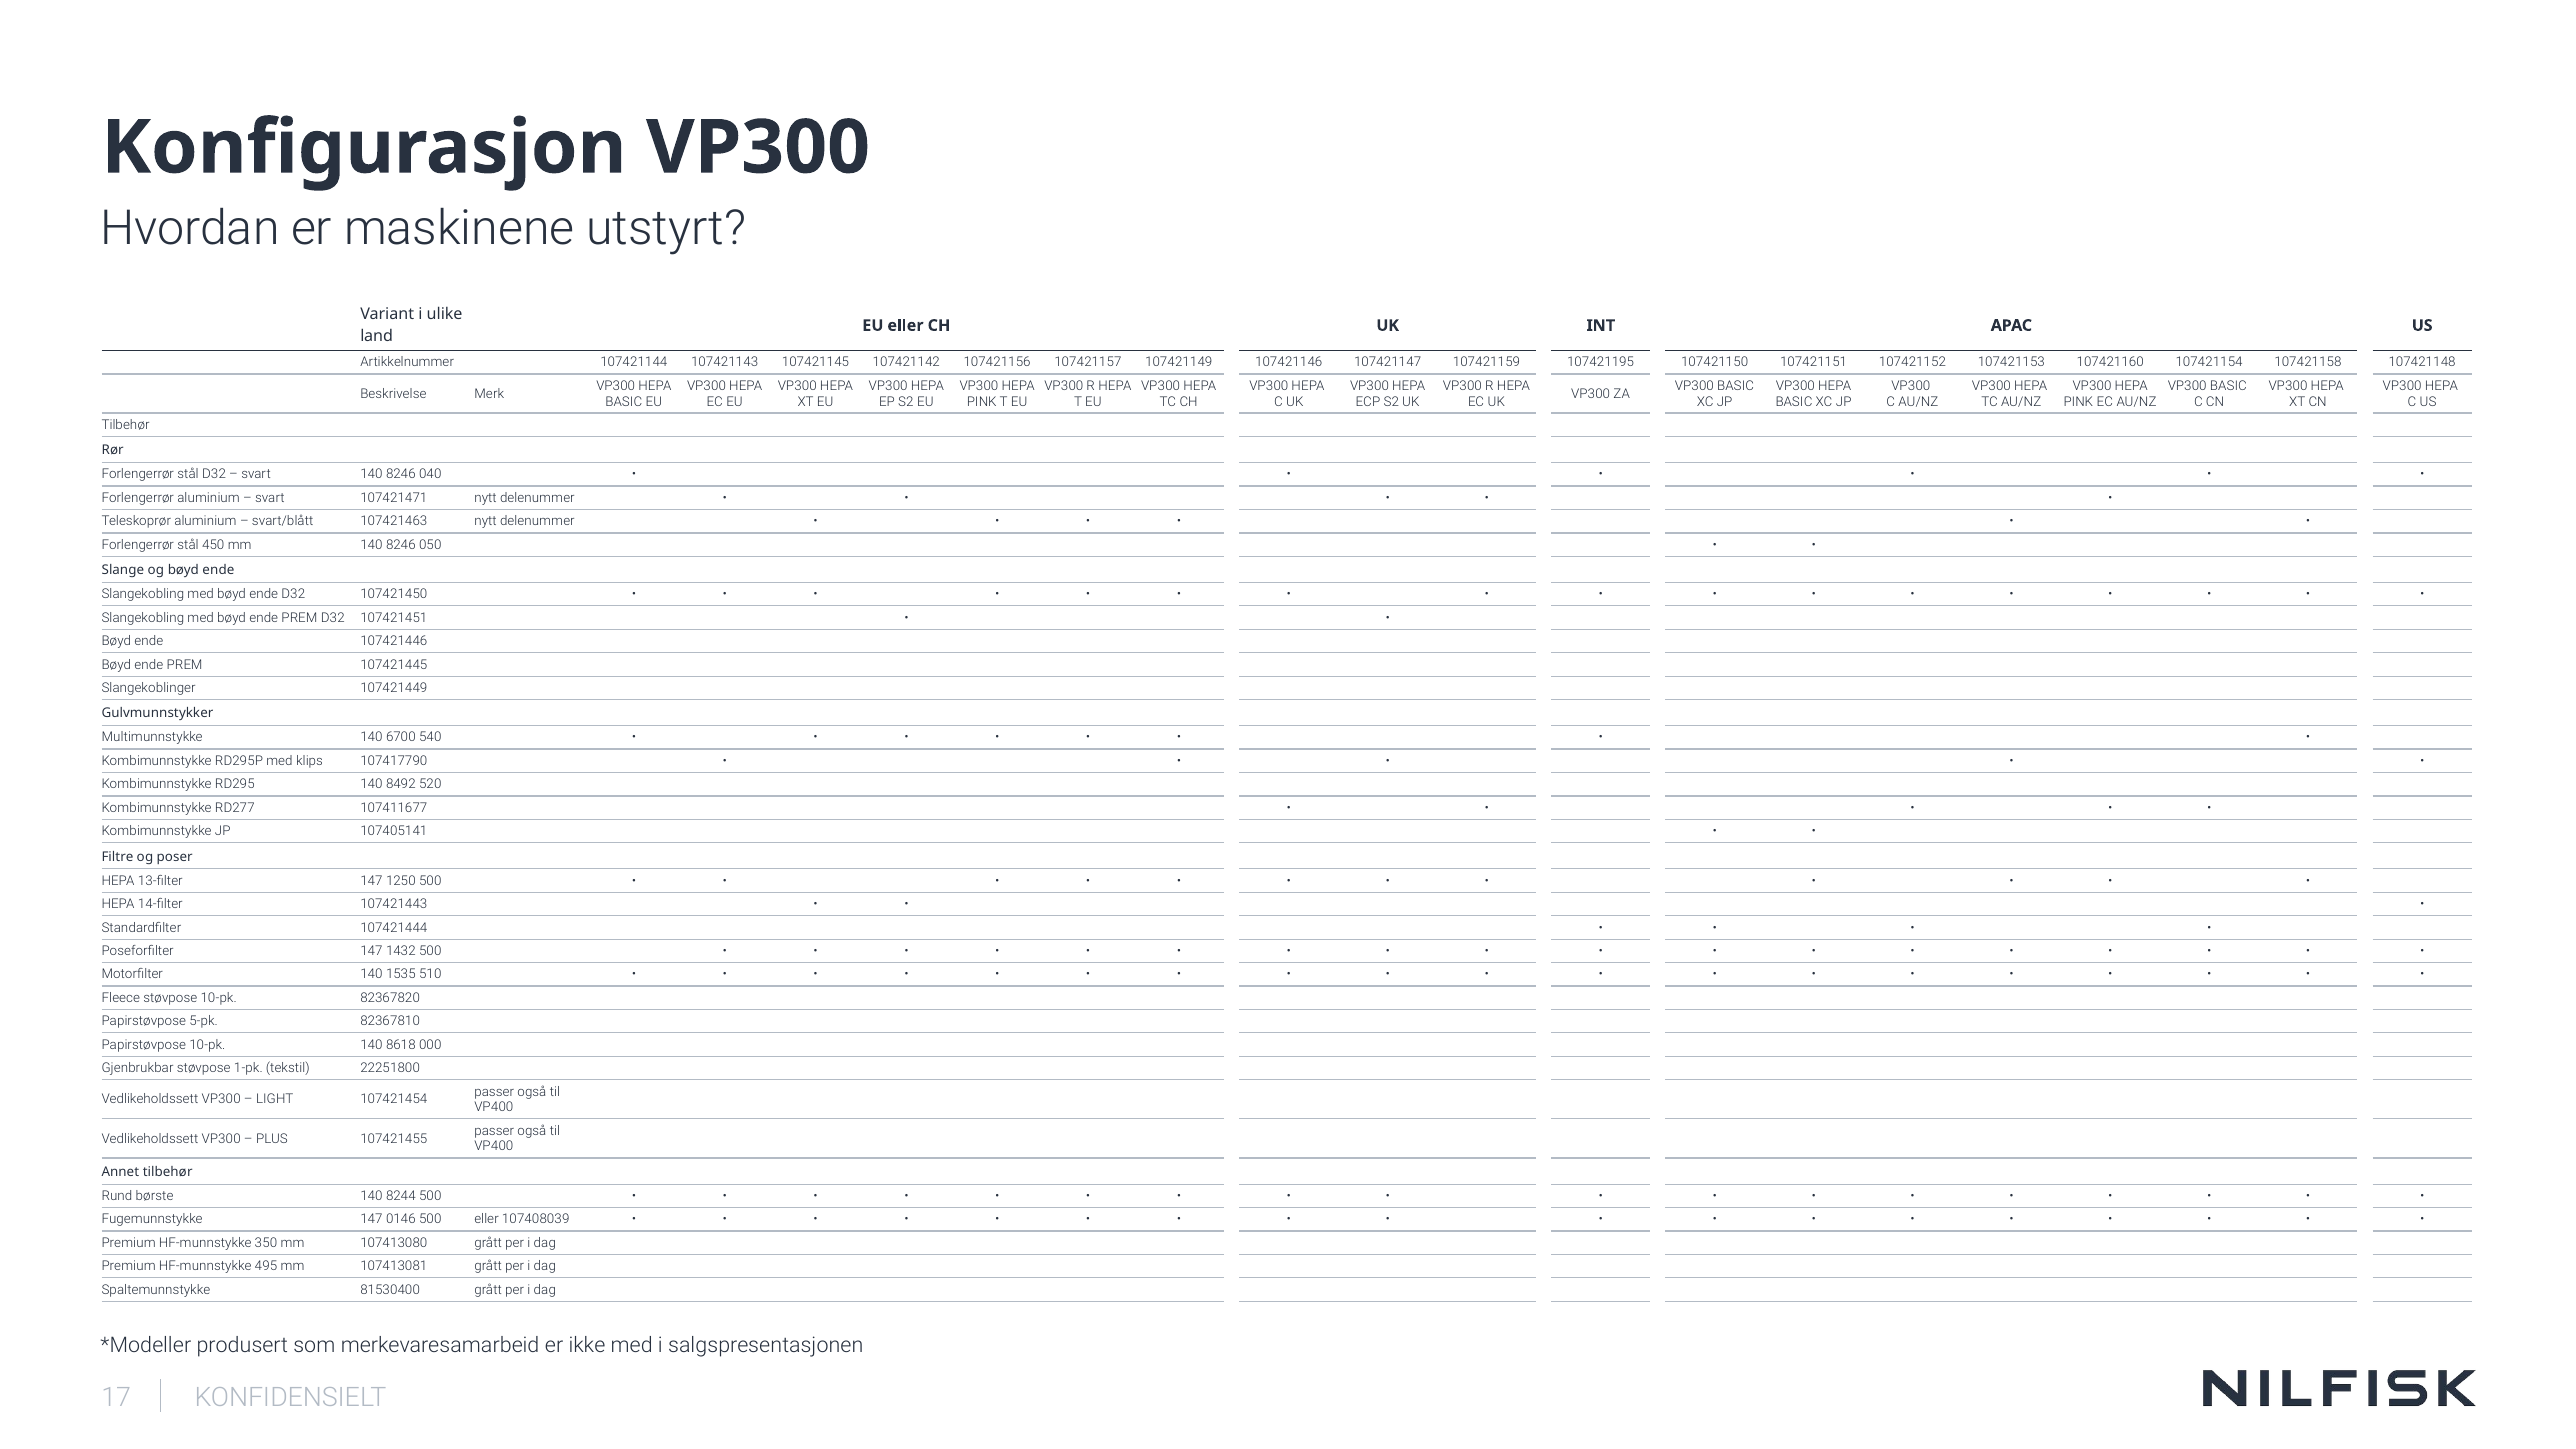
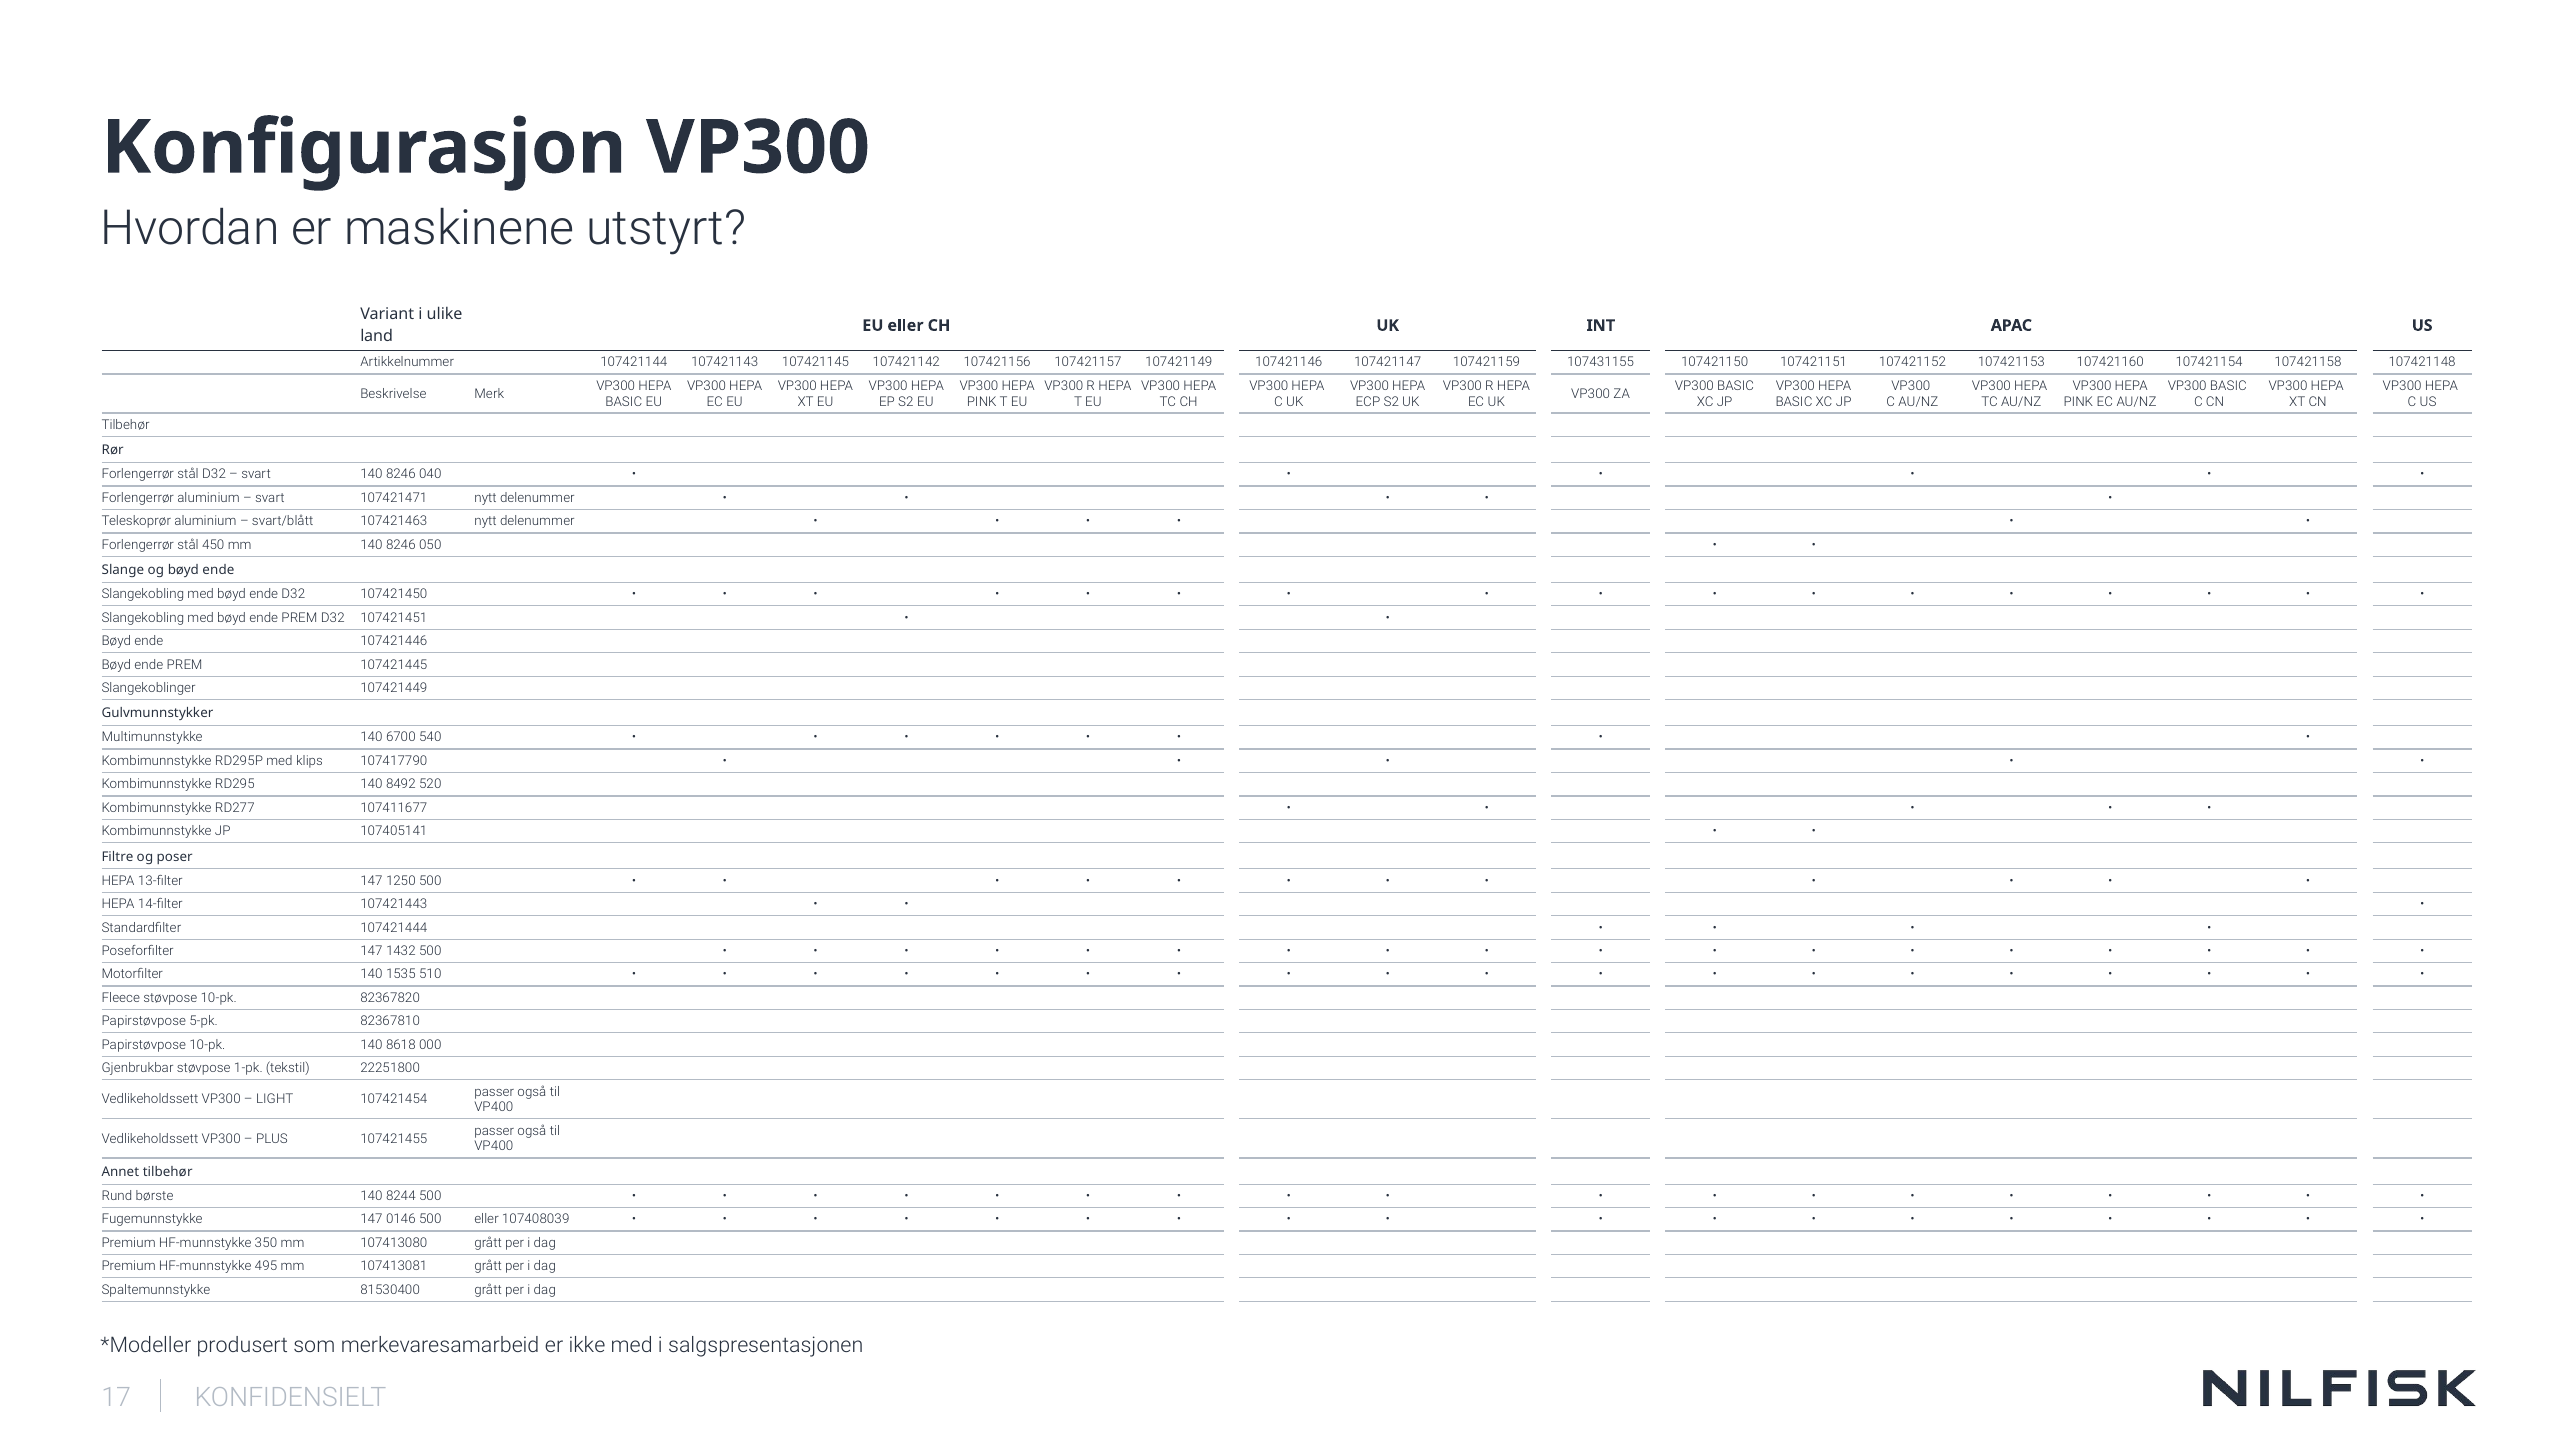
107421195: 107421195 -> 107431155
